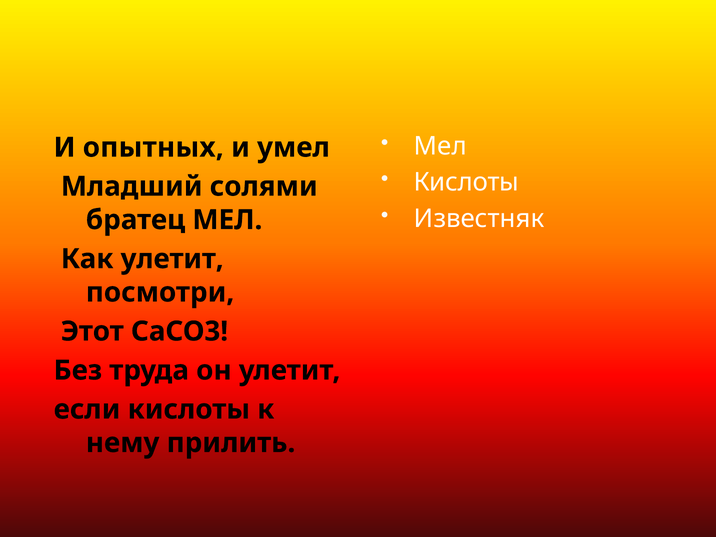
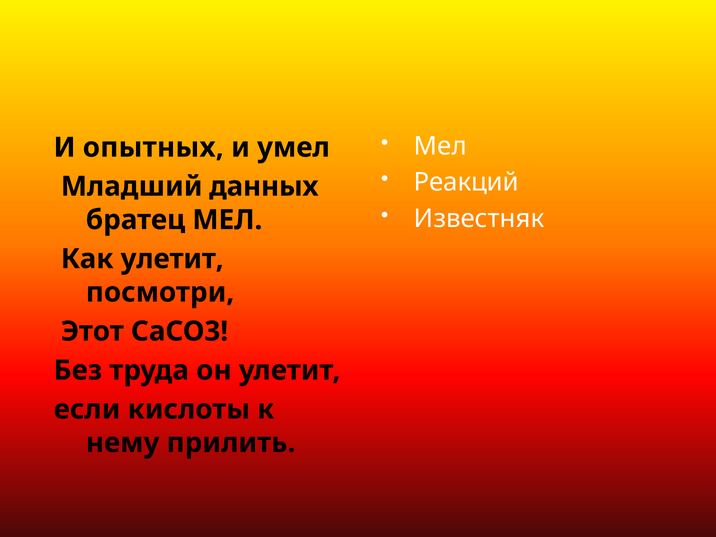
Кислоты at (466, 182): Кислоты -> Реакций
солями: солями -> данных
